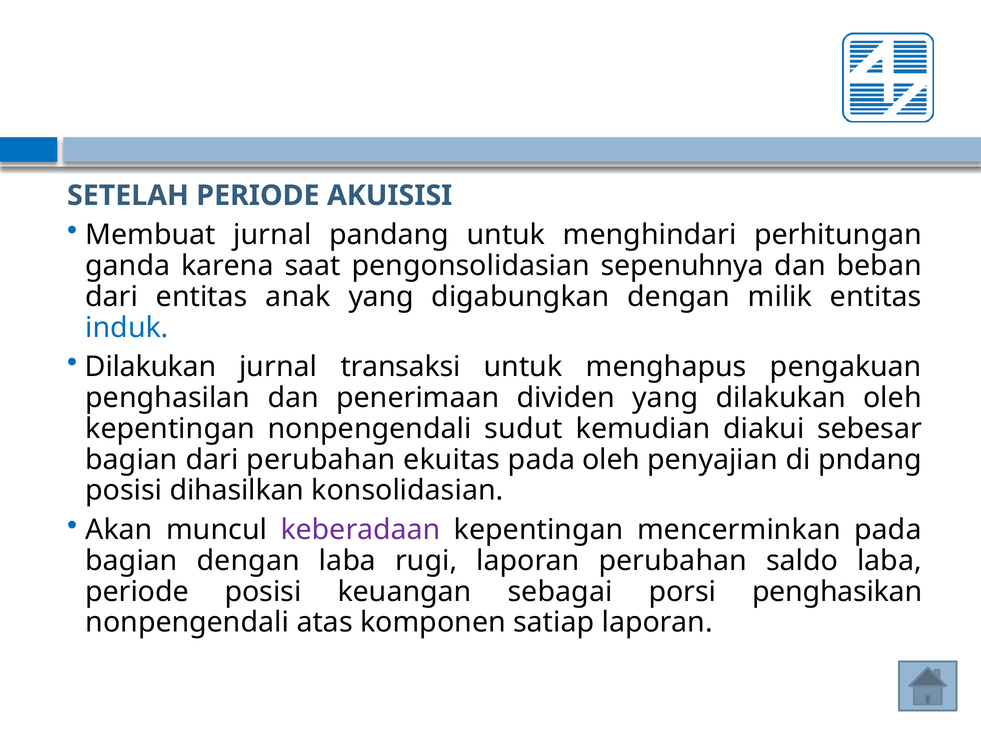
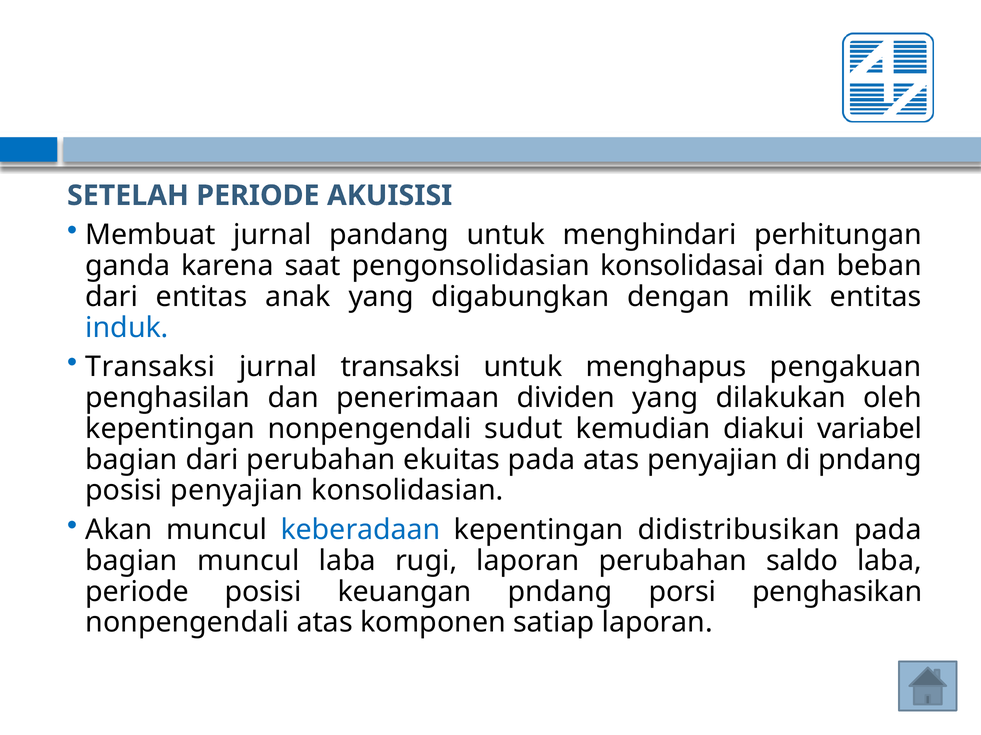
sepenuhnya: sepenuhnya -> konsolidasai
Dilakukan at (151, 367): Dilakukan -> Transaksi
sebesar: sebesar -> variabel
pada oleh: oleh -> atas
posisi dihasilkan: dihasilkan -> penyajian
keberadaan colour: purple -> blue
mencerminkan: mencerminkan -> didistribusikan
bagian dengan: dengan -> muncul
keuangan sebagai: sebagai -> pndang
